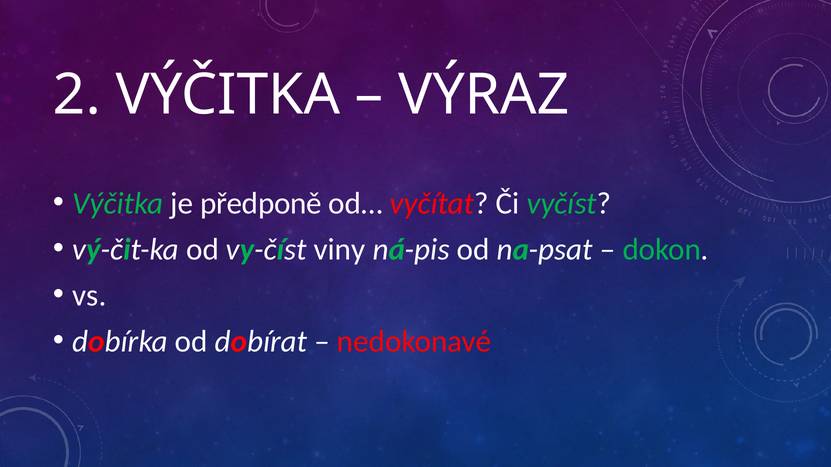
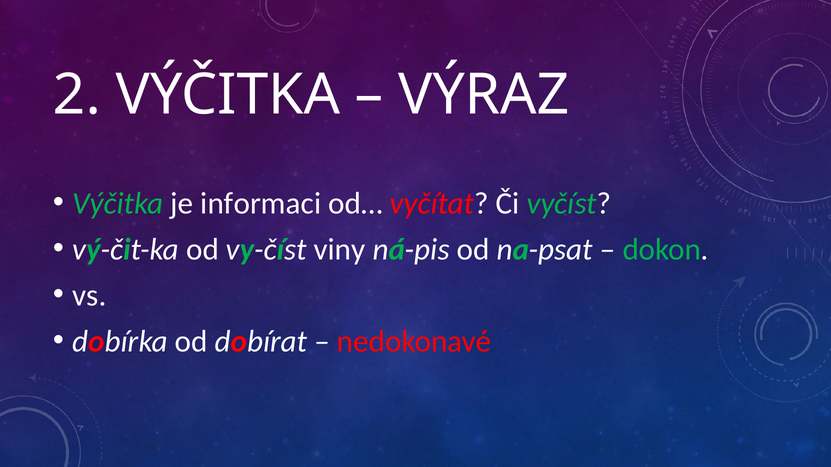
předponě: předponě -> informaci
